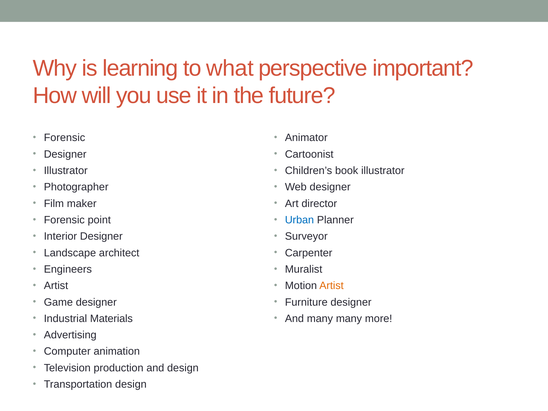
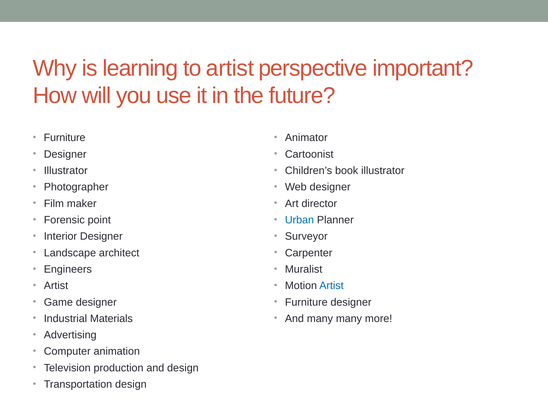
to what: what -> artist
Forensic at (65, 138): Forensic -> Furniture
Artist at (331, 286) colour: orange -> blue
